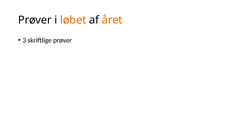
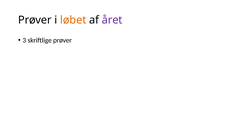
året colour: orange -> purple
